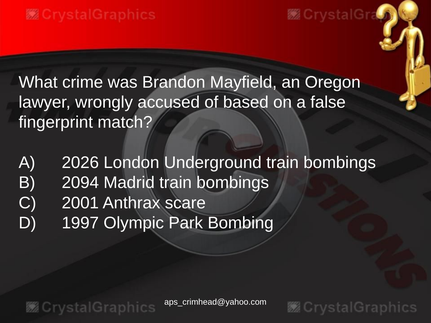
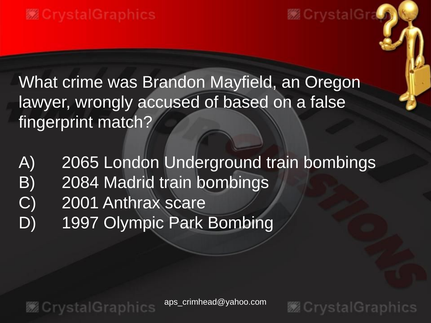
2026: 2026 -> 2065
2094: 2094 -> 2084
